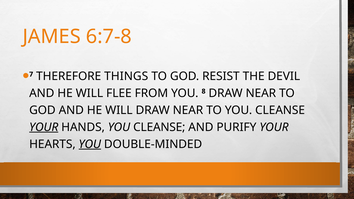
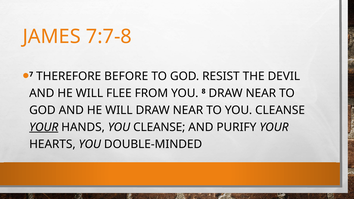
6:7-8: 6:7-8 -> 7:7-8
THINGS: THINGS -> BEFORE
YOU at (90, 144) underline: present -> none
